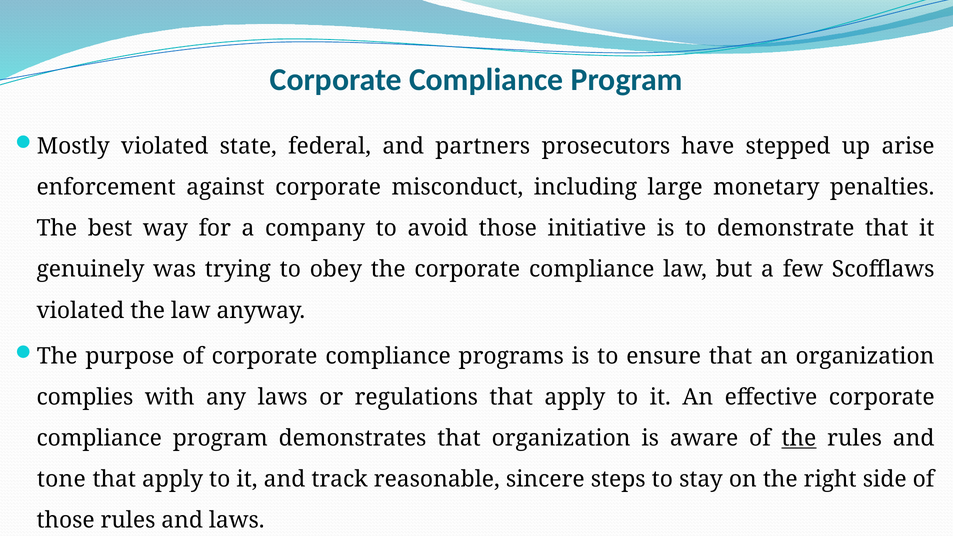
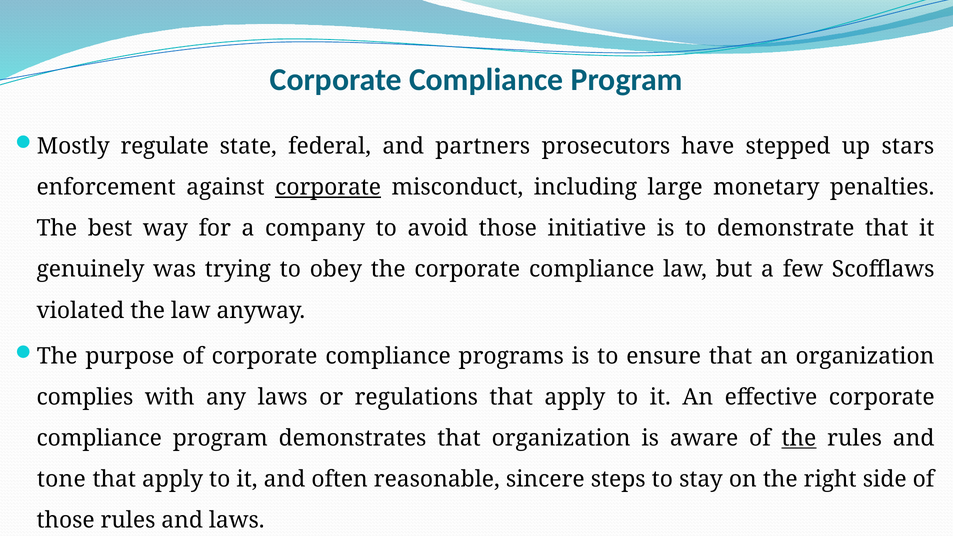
Mostly violated: violated -> regulate
arise: arise -> stars
corporate at (328, 187) underline: none -> present
track: track -> often
